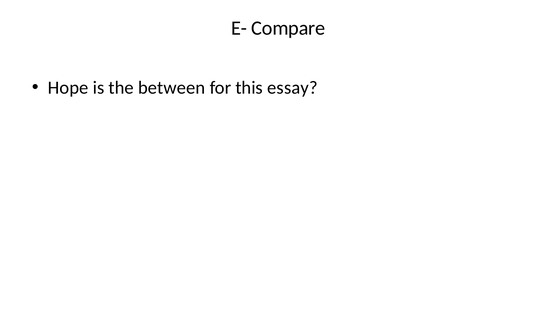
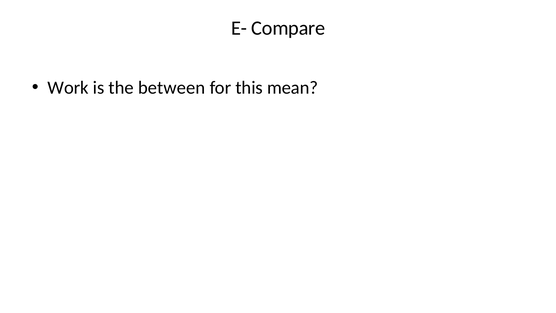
Hope: Hope -> Work
essay: essay -> mean
